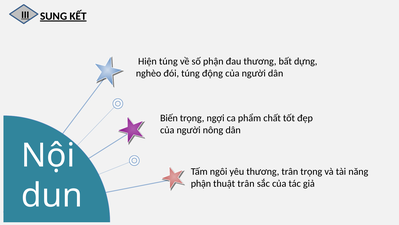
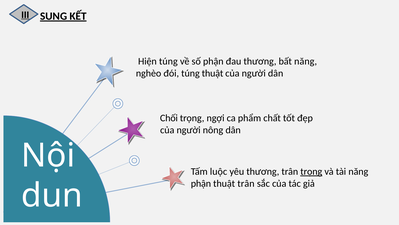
bất dựng: dựng -> năng
túng động: động -> thuật
Biến: Biến -> Chối
ngôi: ngôi -> luộc
trọng at (311, 171) underline: none -> present
